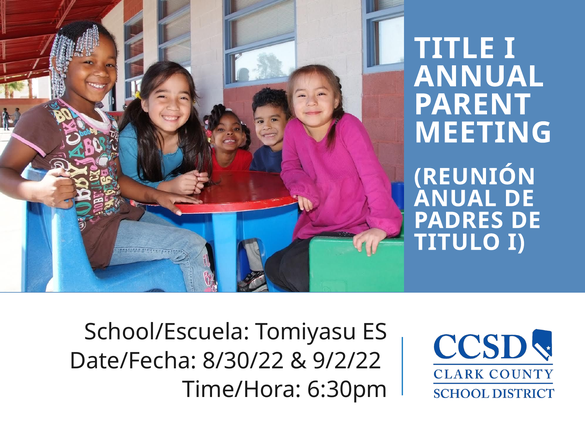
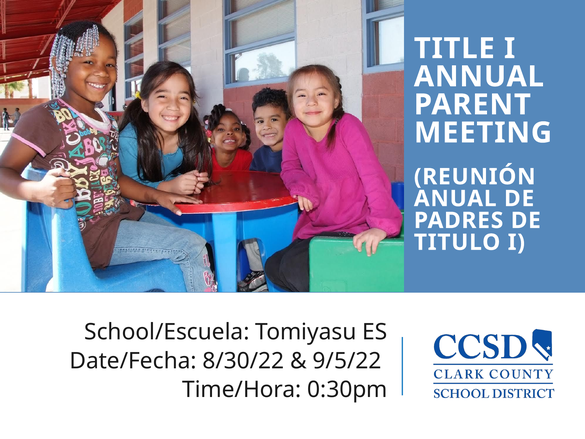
9/2/22: 9/2/22 -> 9/5/22
6:30pm: 6:30pm -> 0:30pm
